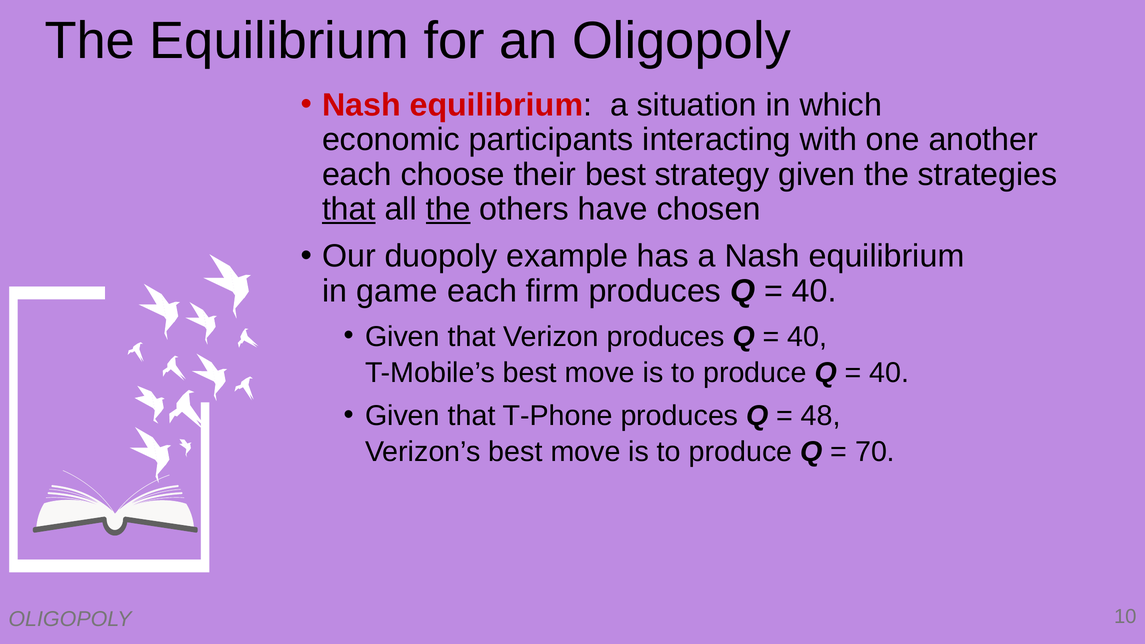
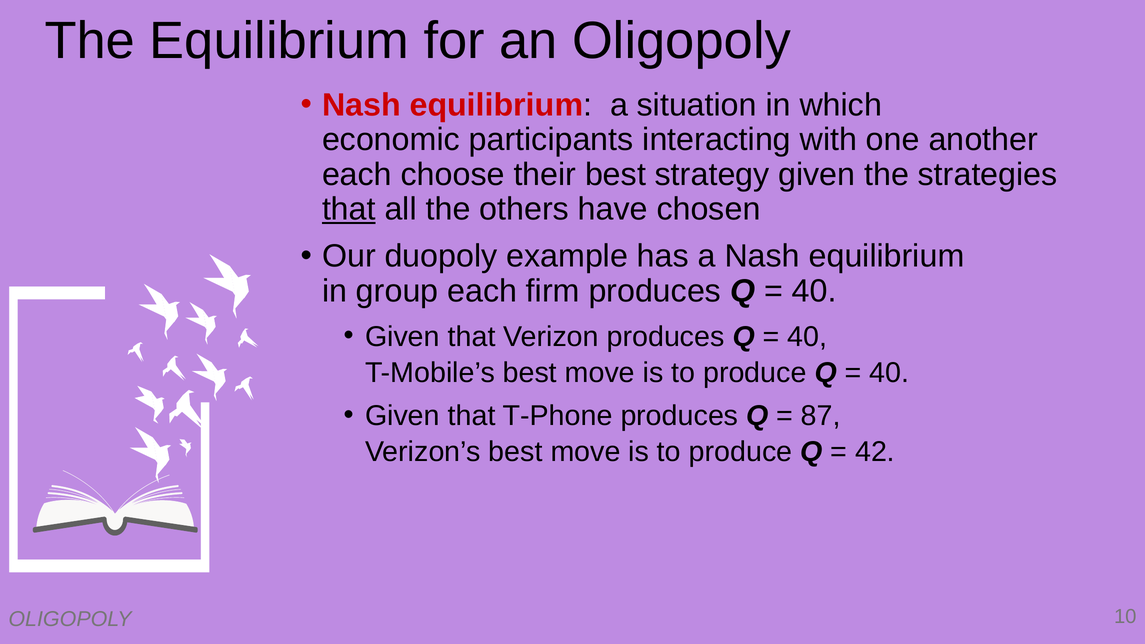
the at (448, 209) underline: present -> none
game: game -> group
48: 48 -> 87
70: 70 -> 42
